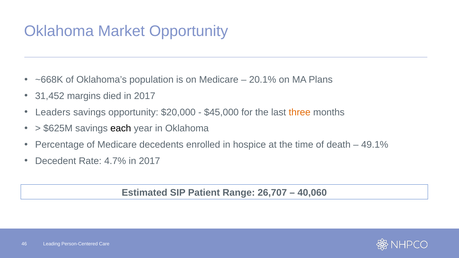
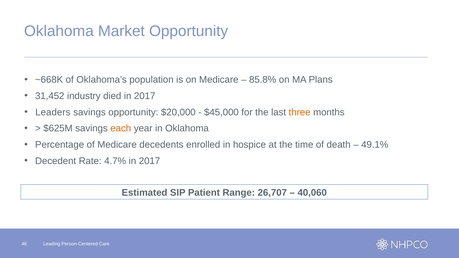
20.1%: 20.1% -> 85.8%
margins: margins -> industry
each colour: black -> orange
